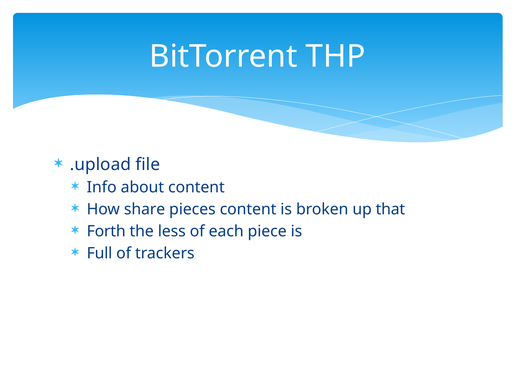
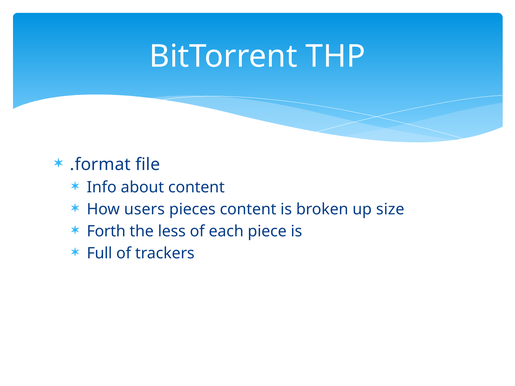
.upload: .upload -> .format
share: share -> users
that: that -> size
